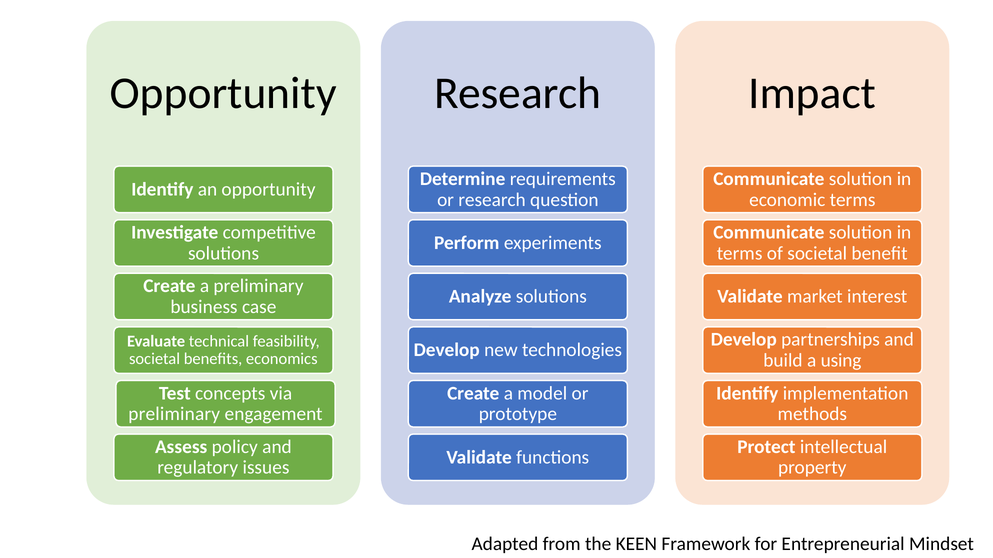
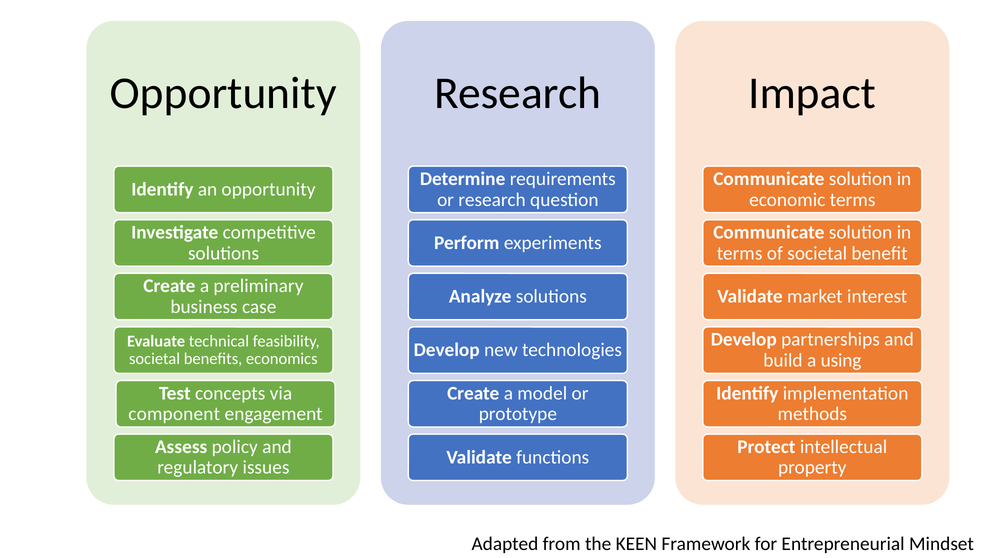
preliminary at (174, 414): preliminary -> component
